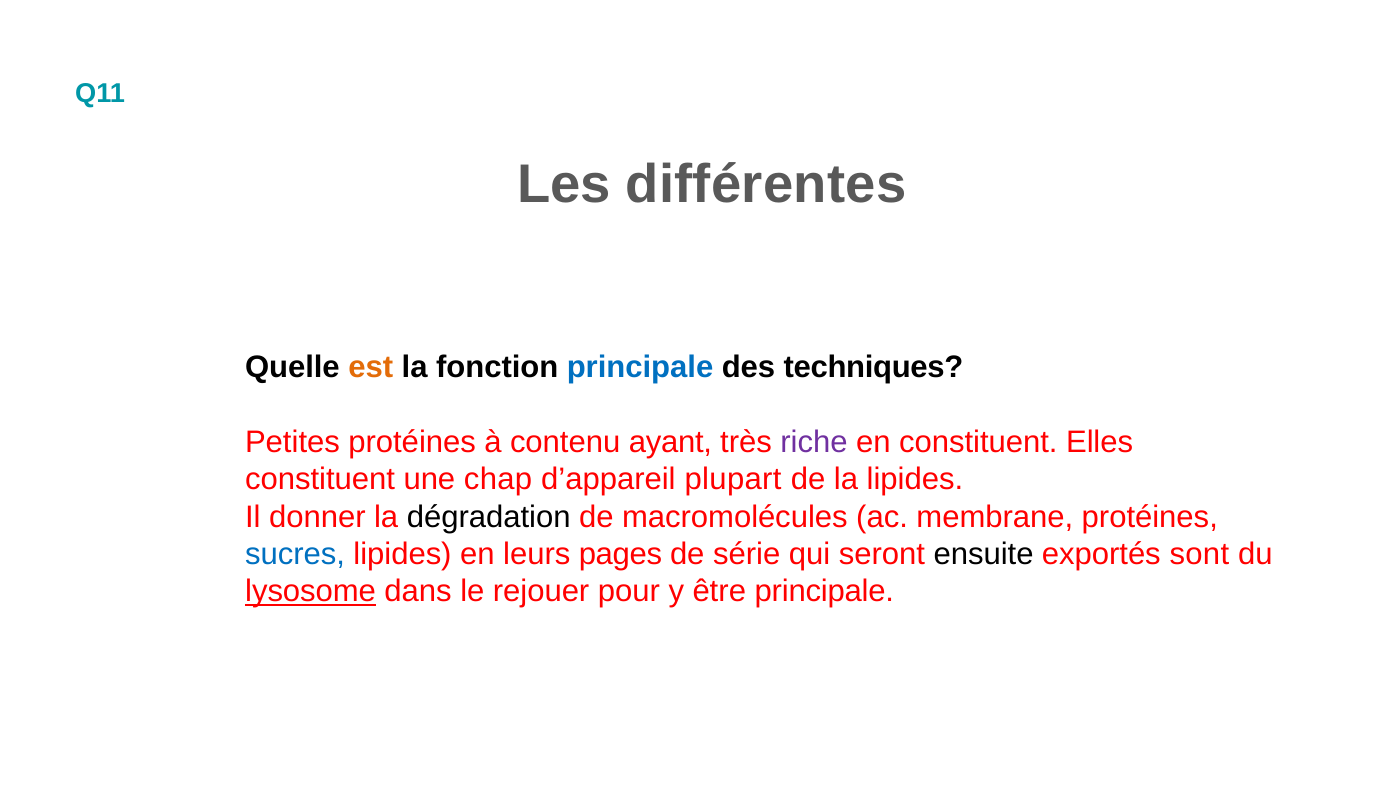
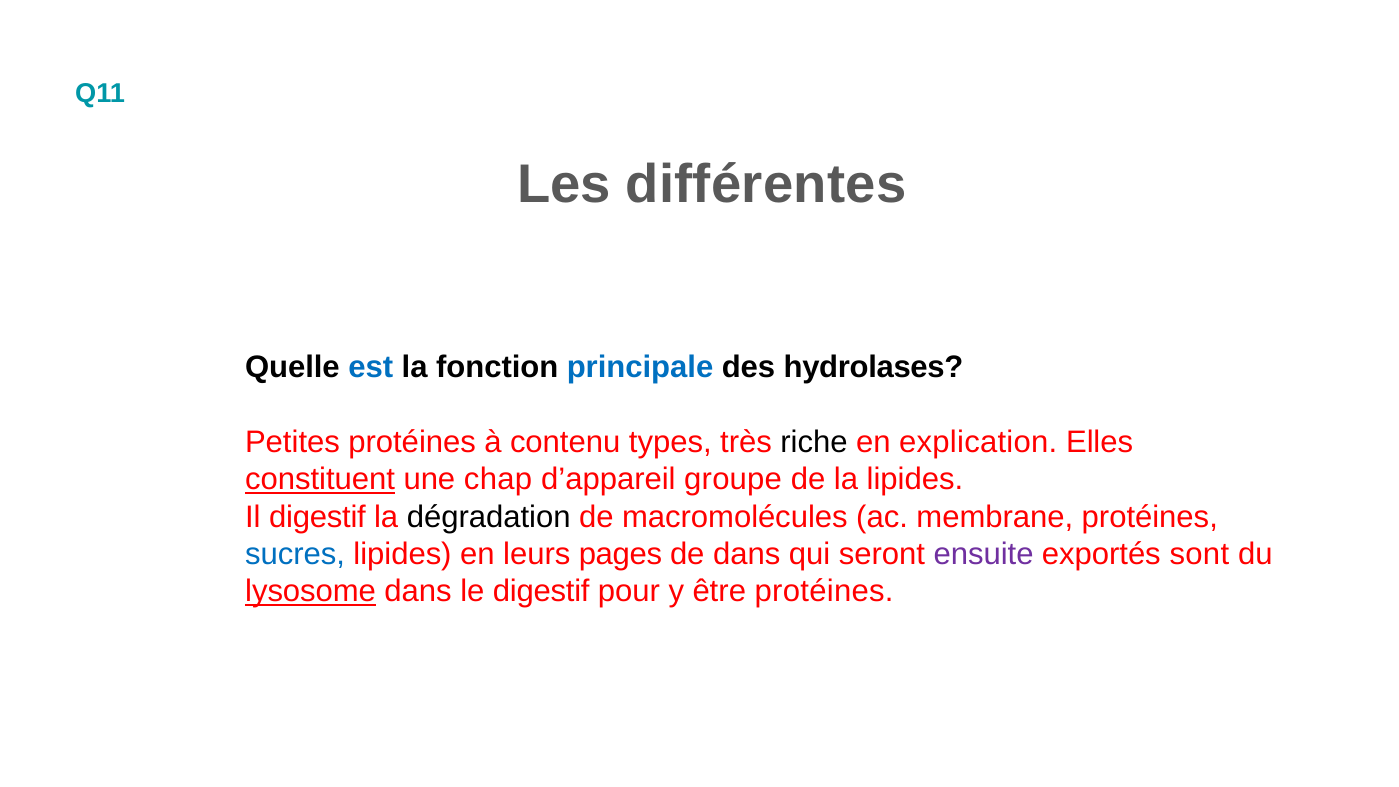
est colour: orange -> blue
techniques: techniques -> hydrolases
ayant: ayant -> types
riche colour: purple -> black
en constituent: constituent -> explication
constituent at (320, 480) underline: none -> present
plupart: plupart -> groupe
Il donner: donner -> digestif
de série: série -> dans
ensuite colour: black -> purple
le rejouer: rejouer -> digestif
être principale: principale -> protéines
